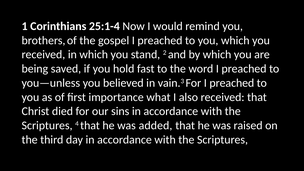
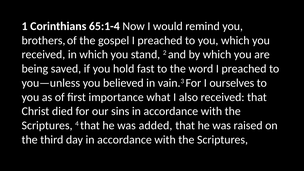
25:1-4: 25:1-4 -> 65:1-4
For I preached: preached -> ourselves
